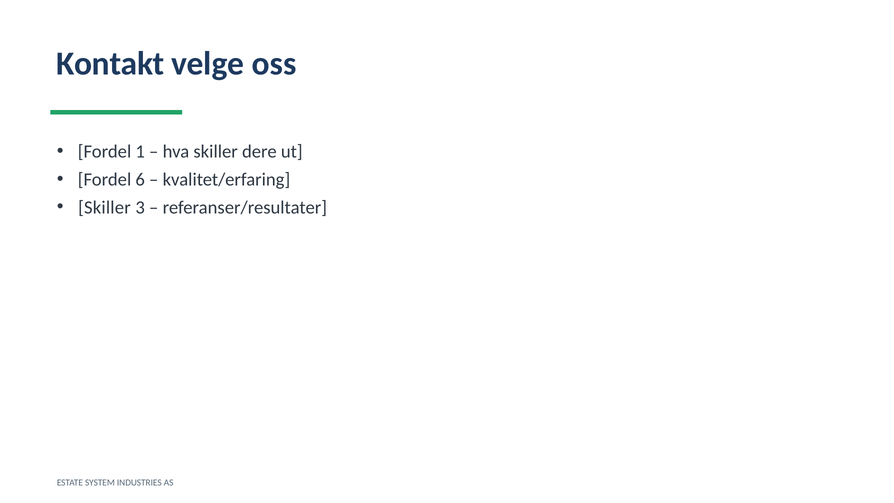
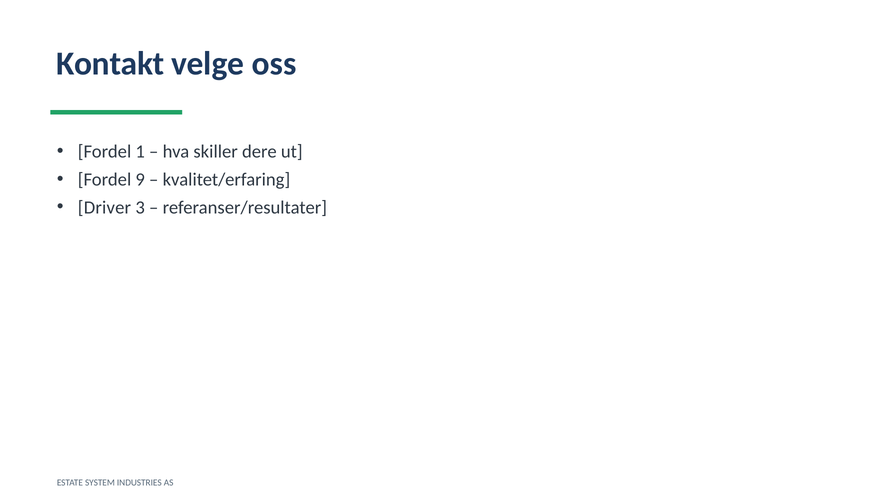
6: 6 -> 9
Skiller at (104, 207): Skiller -> Driver
